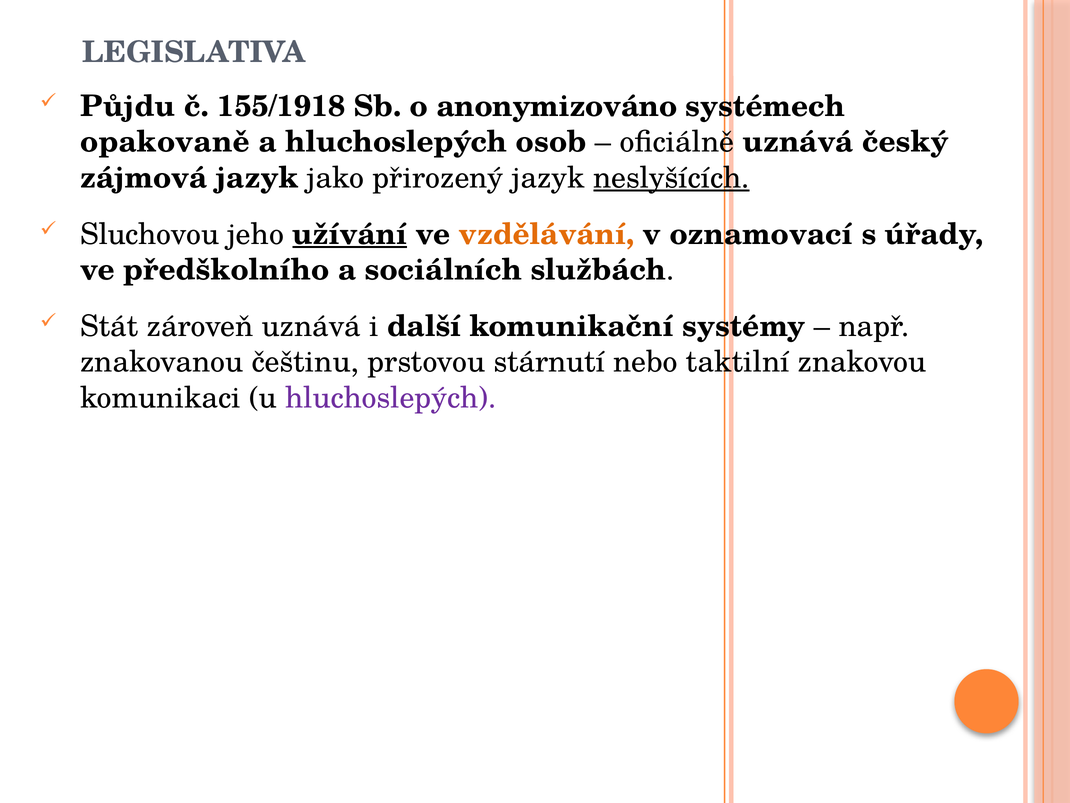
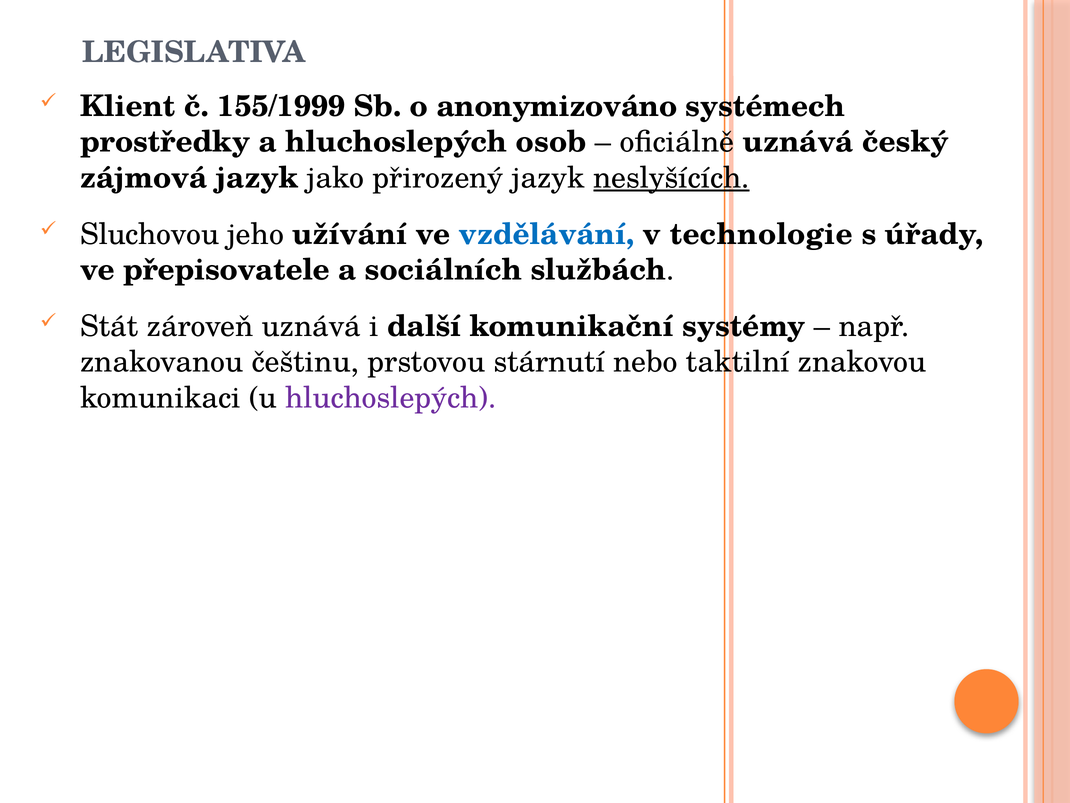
Půjdu: Půjdu -> Klient
155/1918: 155/1918 -> 155/1999
opakovaně: opakovaně -> prostředky
užívání underline: present -> none
vzdělávání colour: orange -> blue
oznamovací: oznamovací -> technologie
předškolního: předškolního -> přepisovatele
